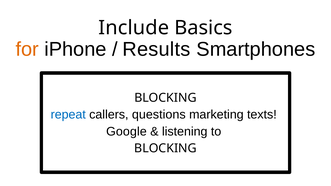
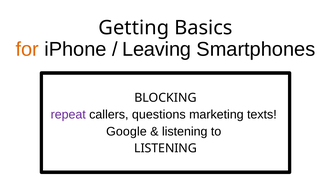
Include: Include -> Getting
Results: Results -> Leaving
repeat colour: blue -> purple
BLOCKING at (165, 148): BLOCKING -> LISTENING
